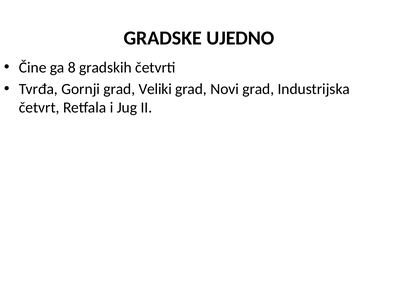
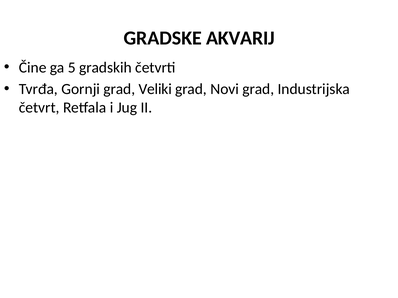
UJEDNO: UJEDNO -> AKVARIJ
8: 8 -> 5
